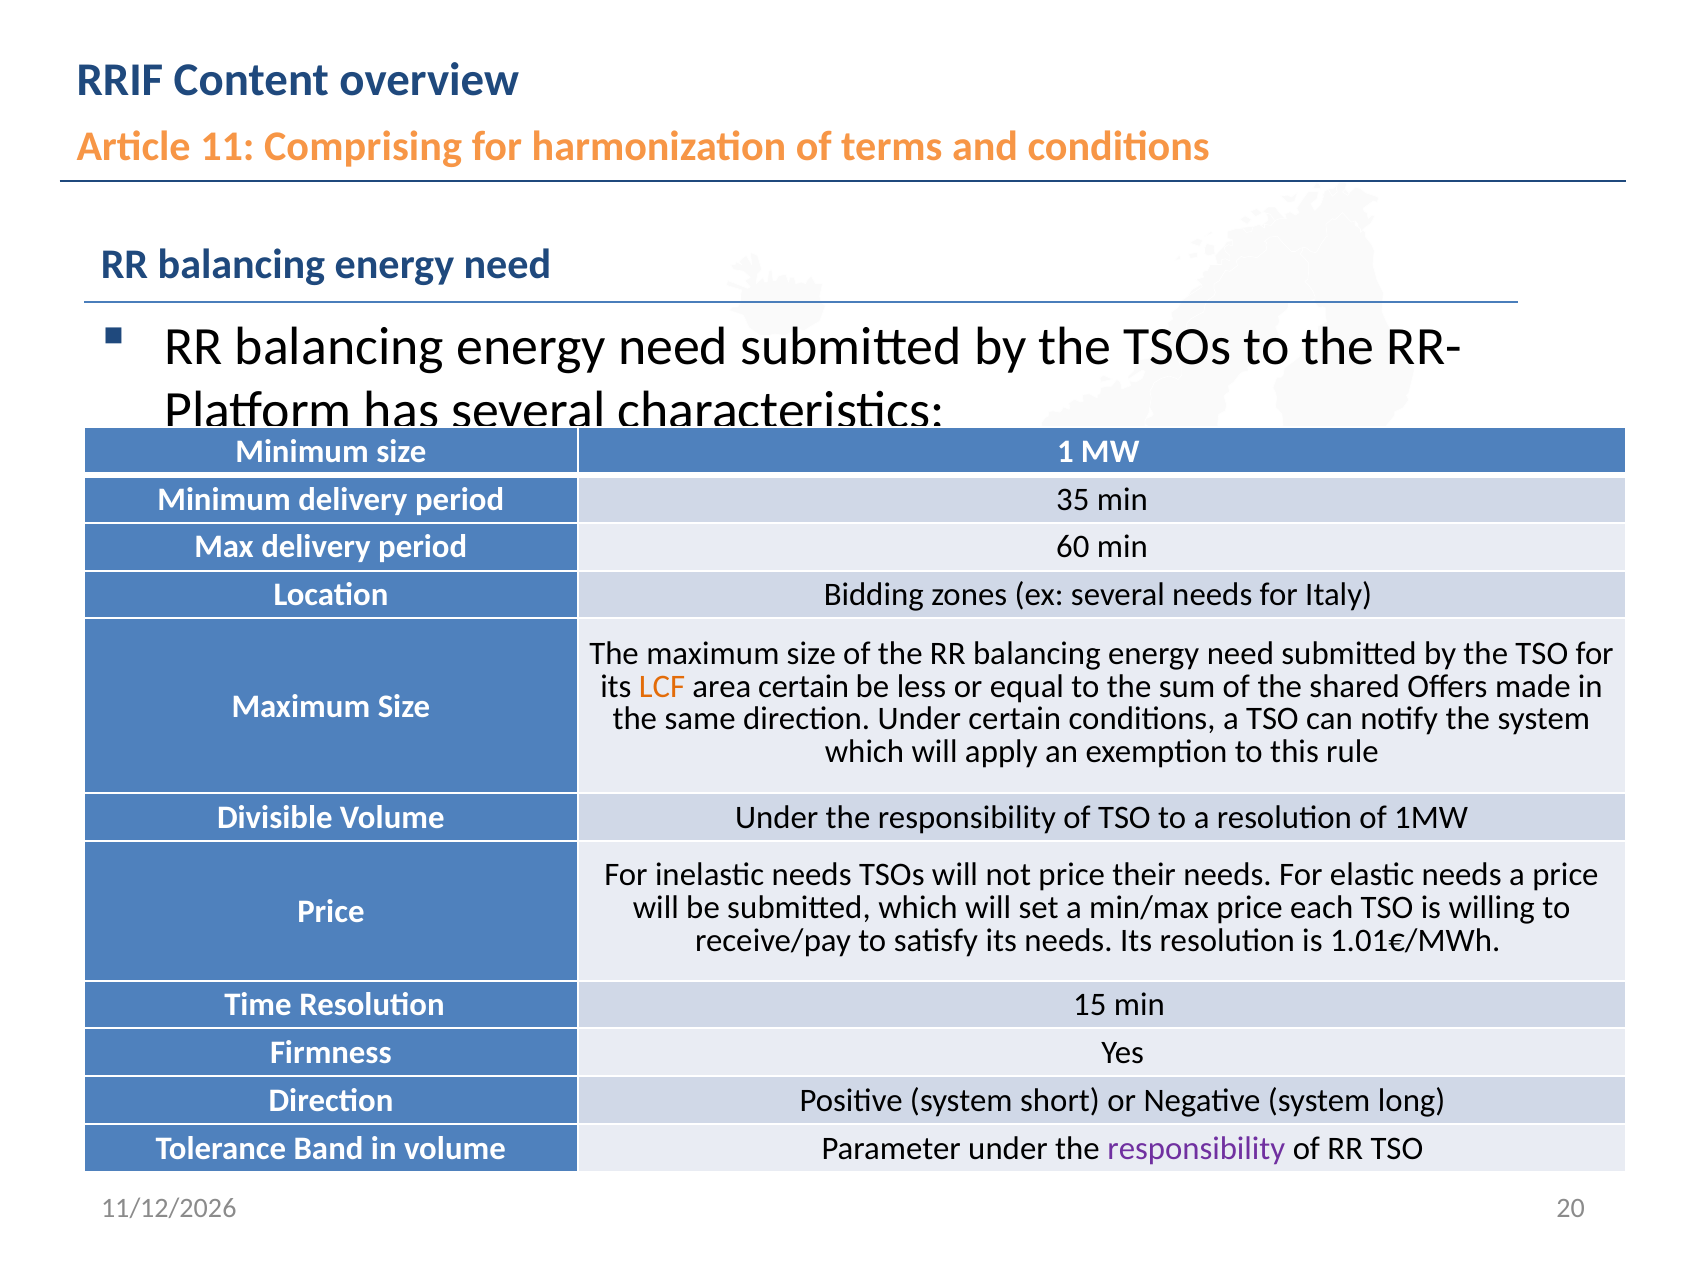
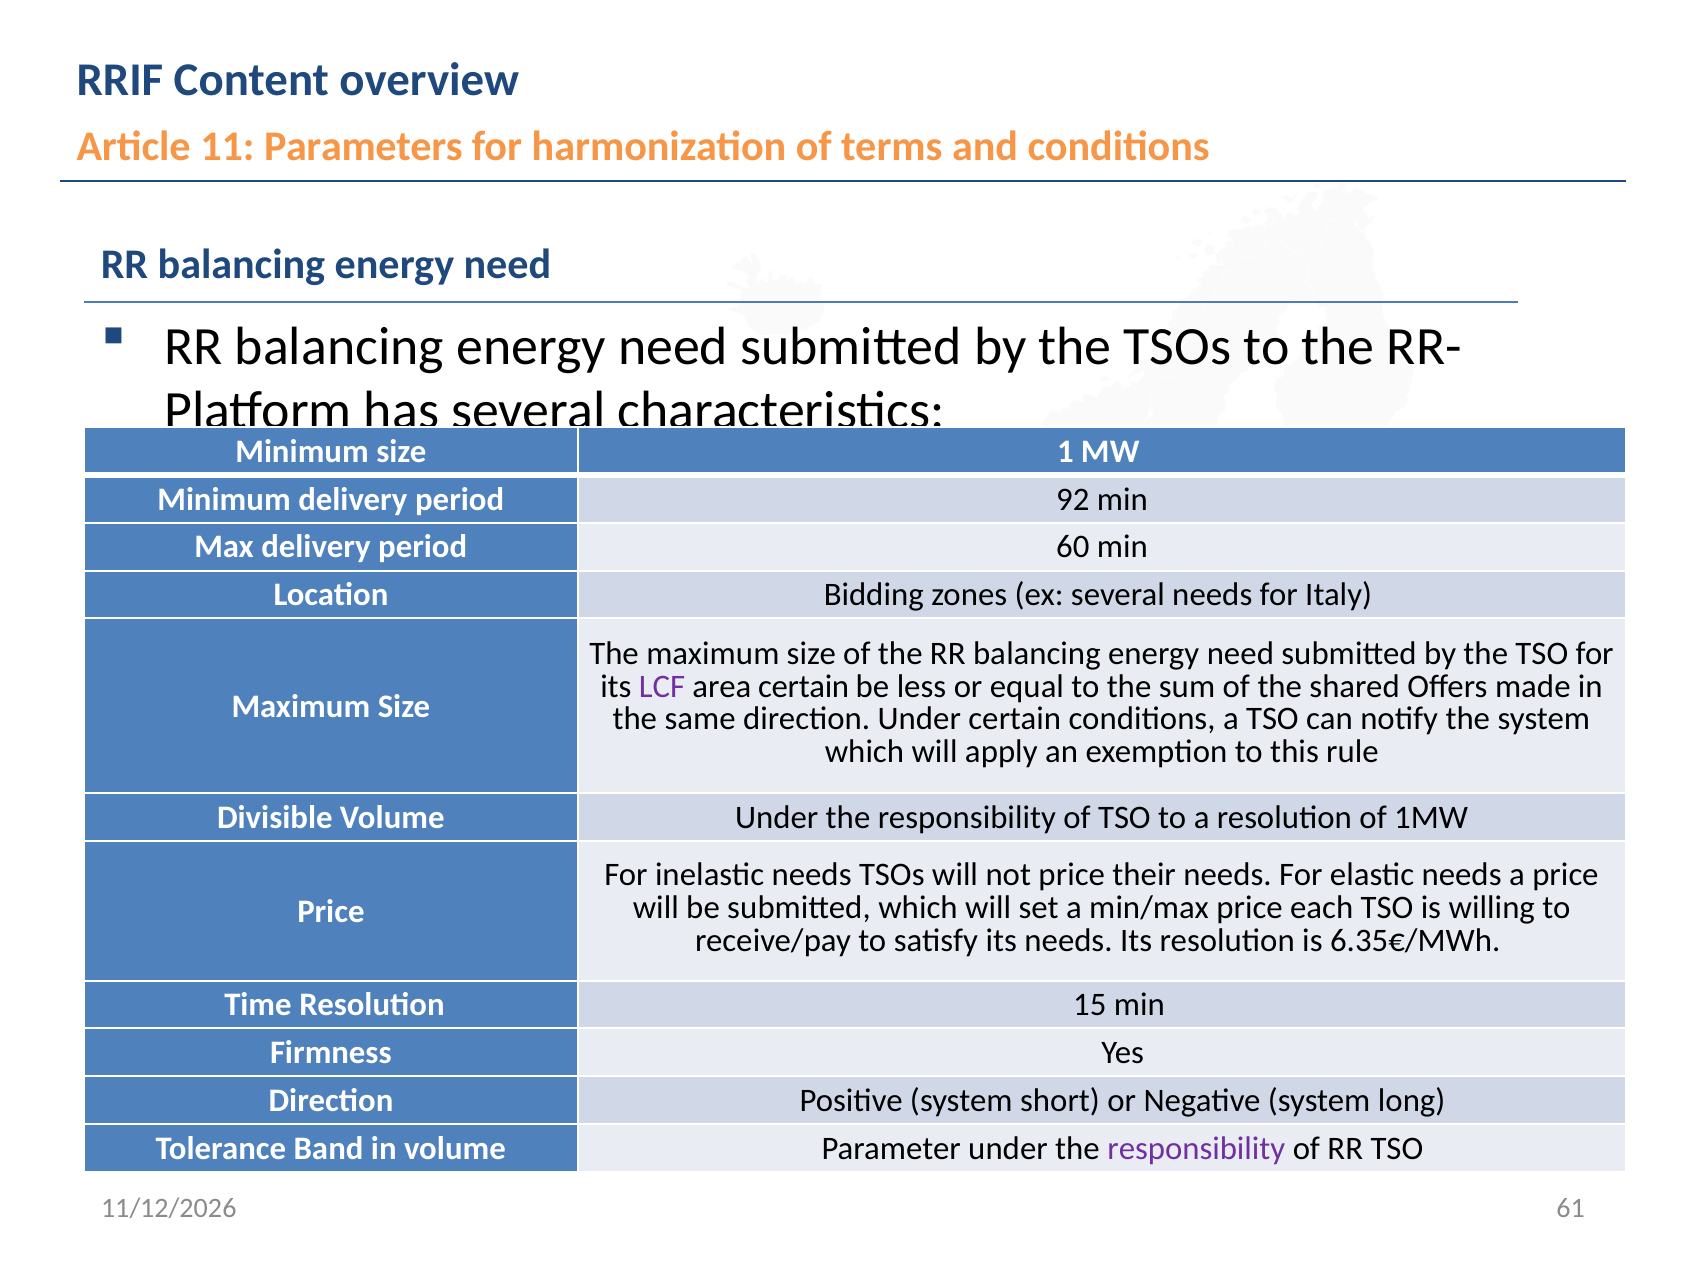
Comprising: Comprising -> Parameters
35: 35 -> 92
LCF colour: orange -> purple
1.01€/MWh: 1.01€/MWh -> 6.35€/MWh
20: 20 -> 61
